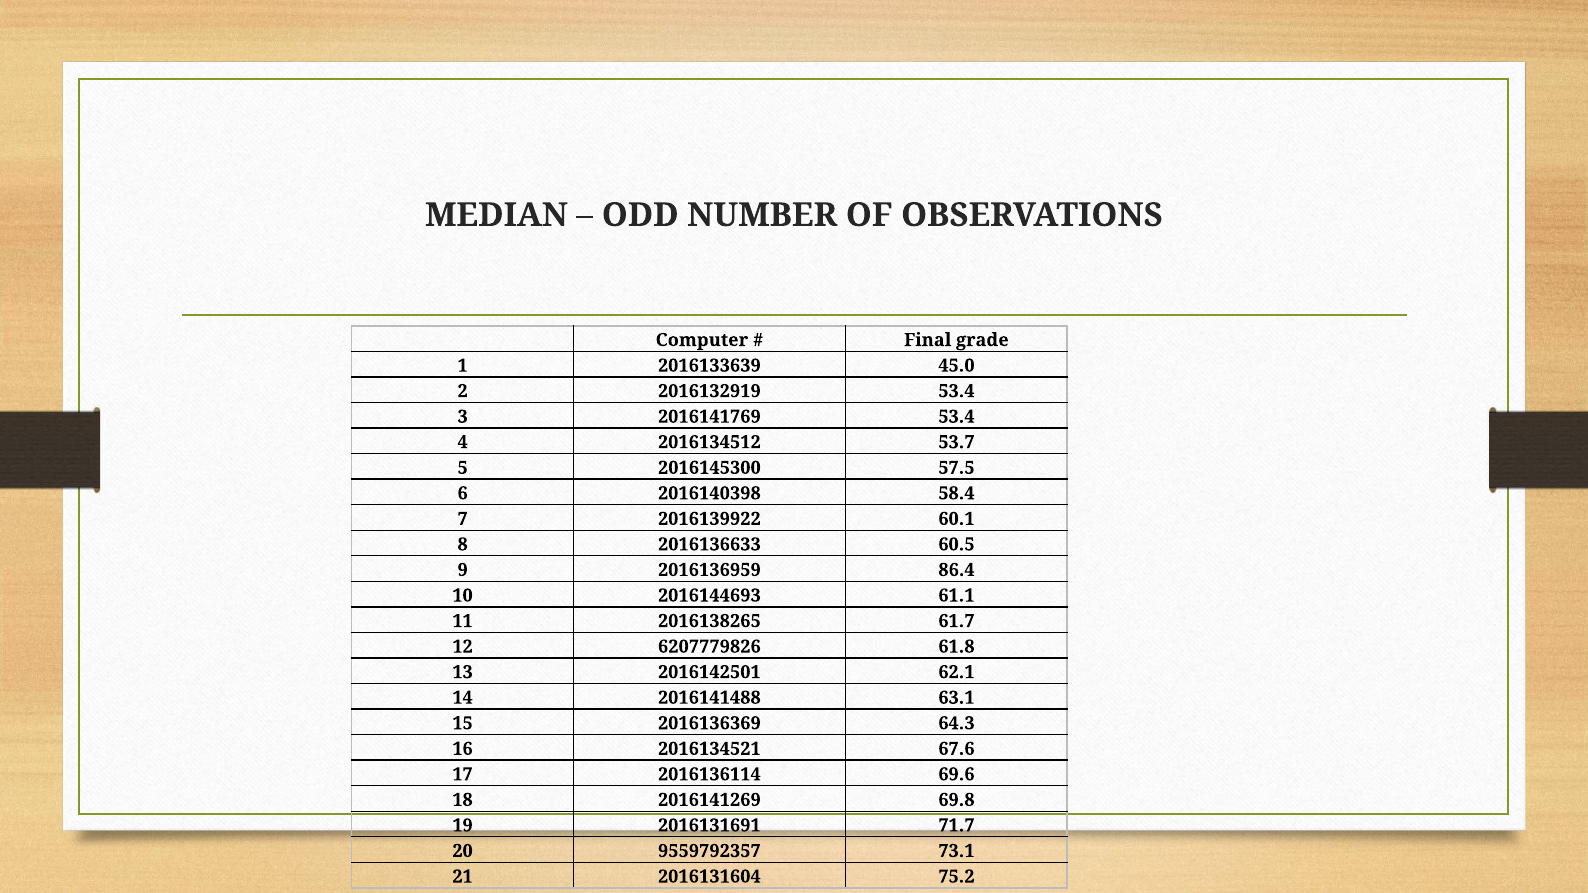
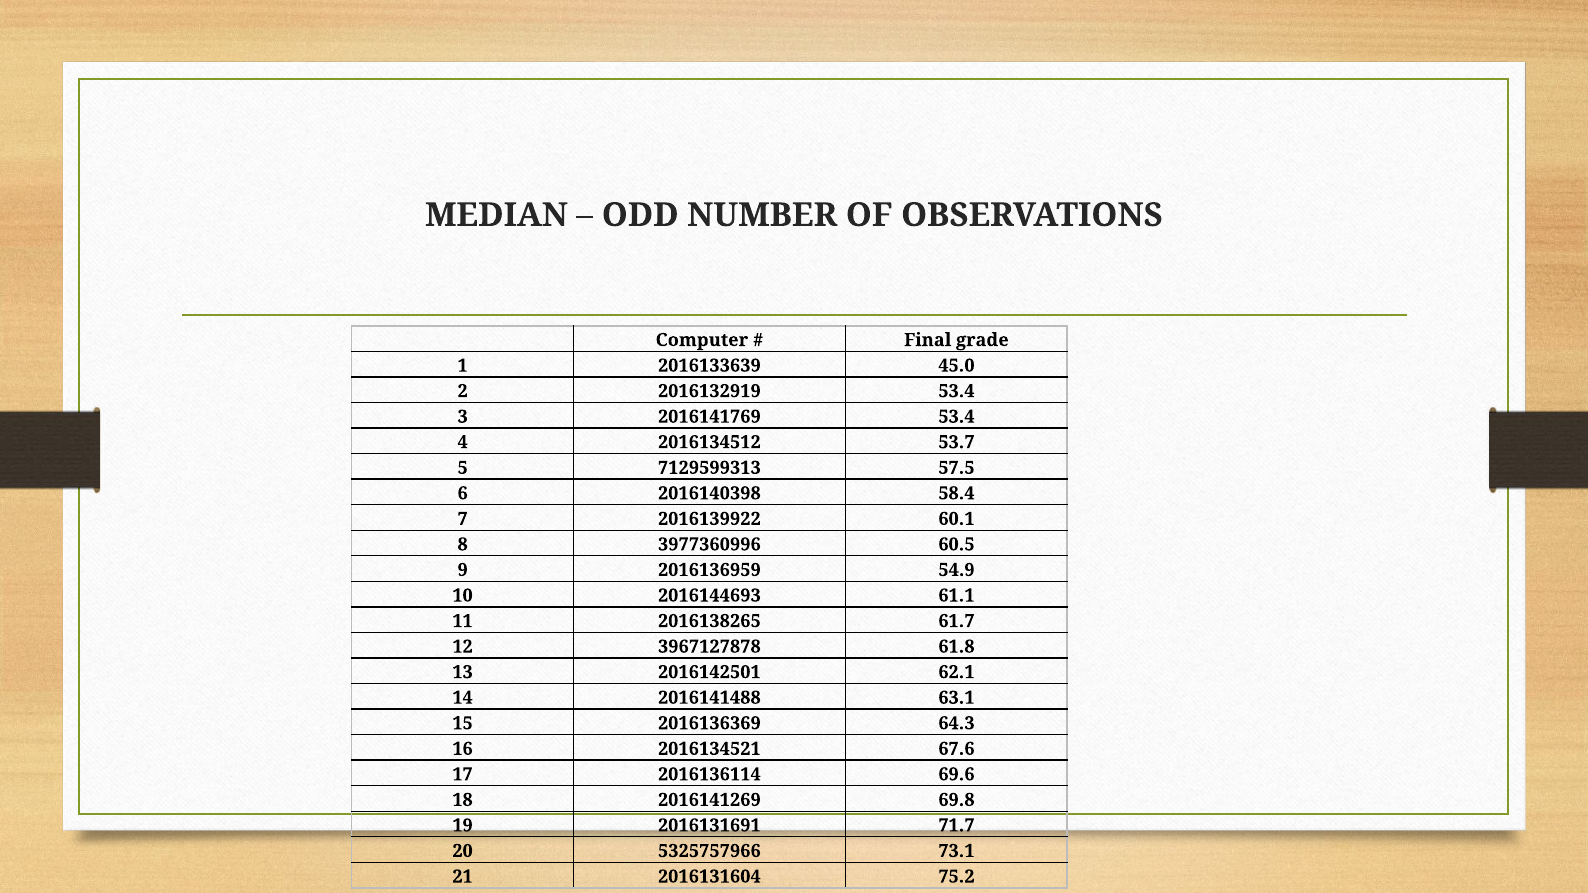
2016145300: 2016145300 -> 7129599313
2016136633: 2016136633 -> 3977360996
86.4: 86.4 -> 54.9
6207779826: 6207779826 -> 3967127878
9559792357: 9559792357 -> 5325757966
